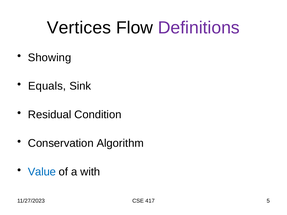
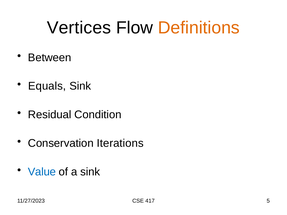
Definitions colour: purple -> orange
Showing: Showing -> Between
Algorithm: Algorithm -> Iterations
a with: with -> sink
